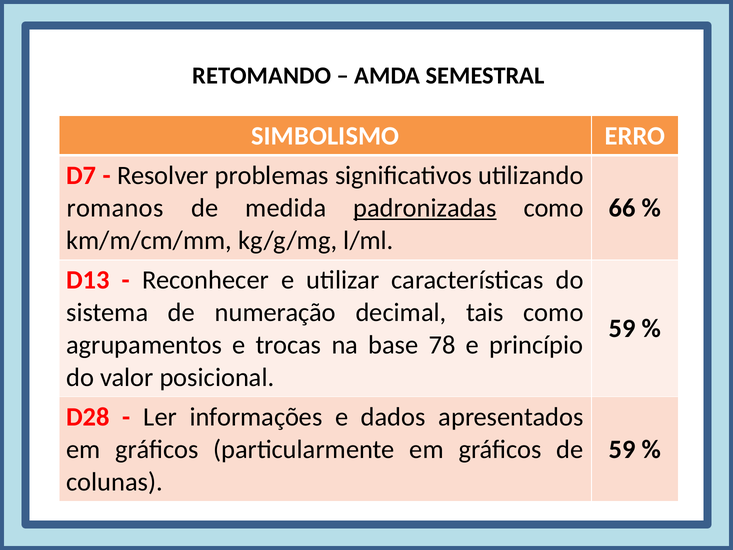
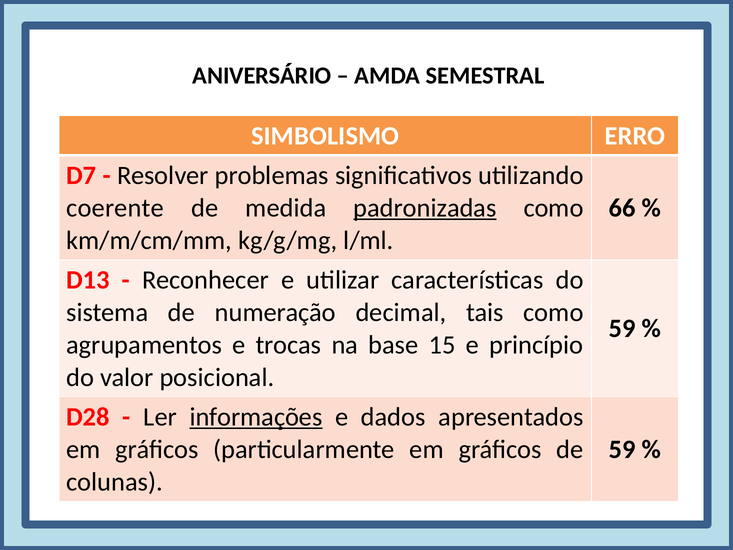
RETOMANDO: RETOMANDO -> ANIVERSÁRIO
romanos: romanos -> coerente
78: 78 -> 15
informações underline: none -> present
